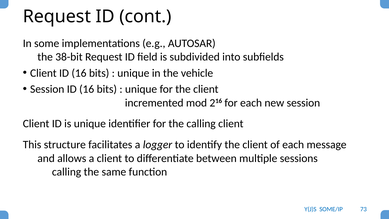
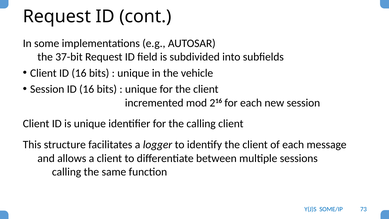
38-bit: 38-bit -> 37-bit
